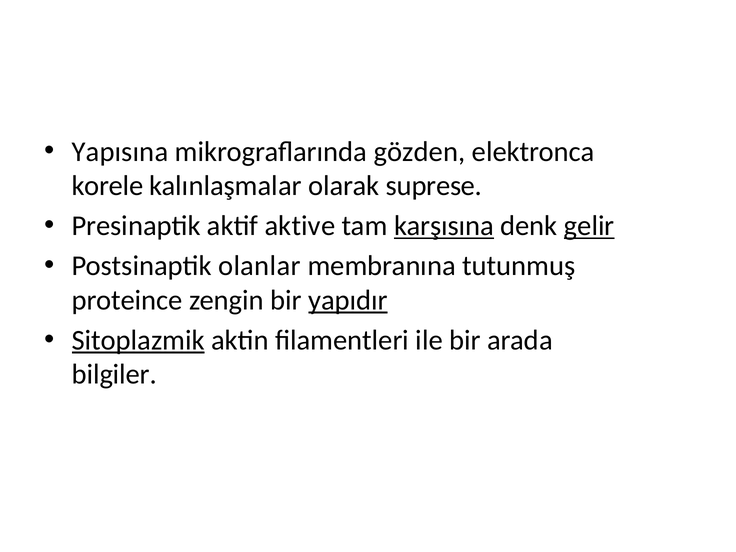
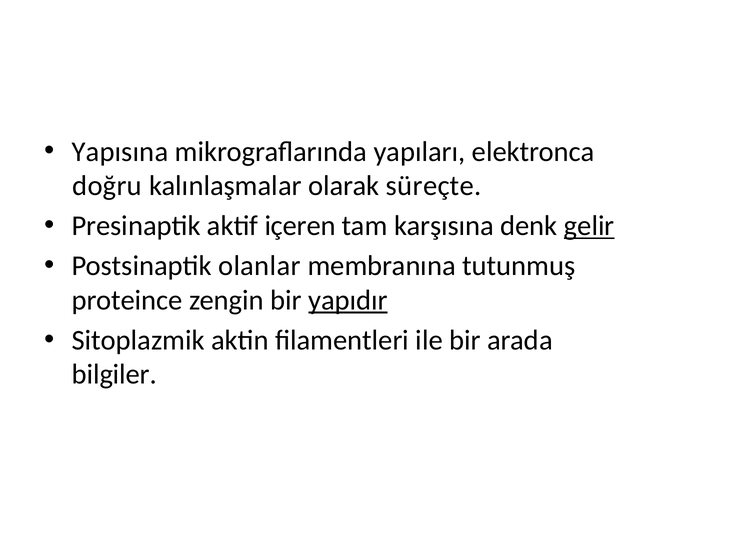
gözden: gözden -> yapıları
korele: korele -> doğru
suprese: suprese -> süreçte
aktive: aktive -> içeren
karşısına underline: present -> none
Sitoplazmik underline: present -> none
